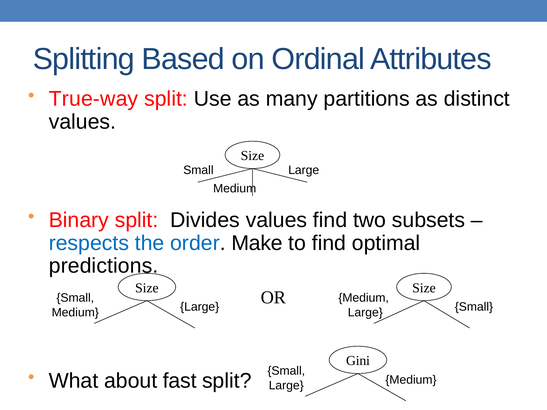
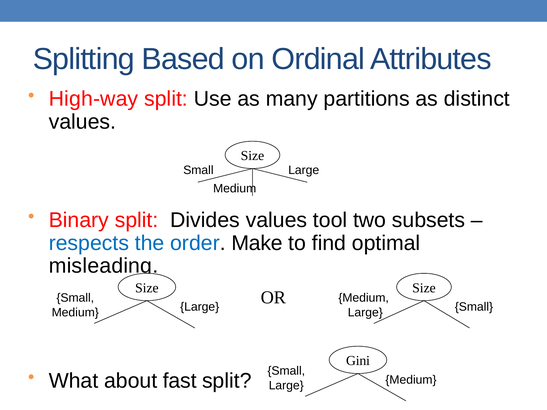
True-way: True-way -> High-way
values find: find -> tool
predictions: predictions -> misleading
